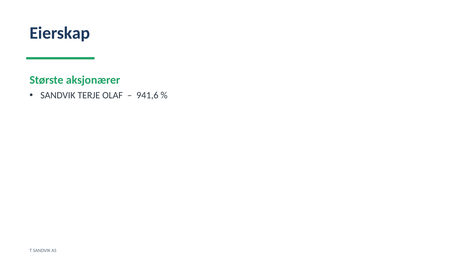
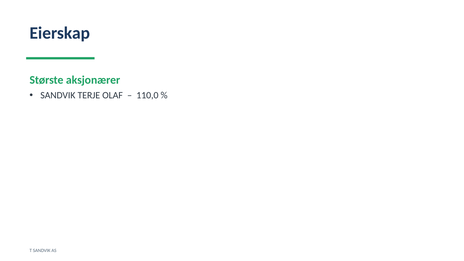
941,6: 941,6 -> 110,0
